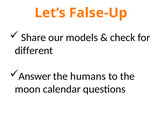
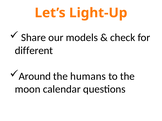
False-Up: False-Up -> Light-Up
Answer: Answer -> Around
